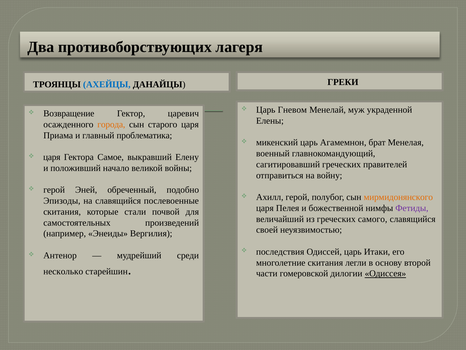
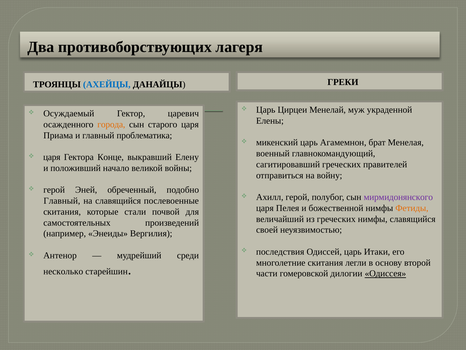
Гневом: Гневом -> Цирцеи
Возвращение: Возвращение -> Осуждаемый
Самое: Самое -> Конце
мирмидонянского colour: orange -> purple
Эпизоды at (62, 201): Эпизоды -> Главный
Фетиды colour: purple -> orange
греческих самого: самого -> нимфы
